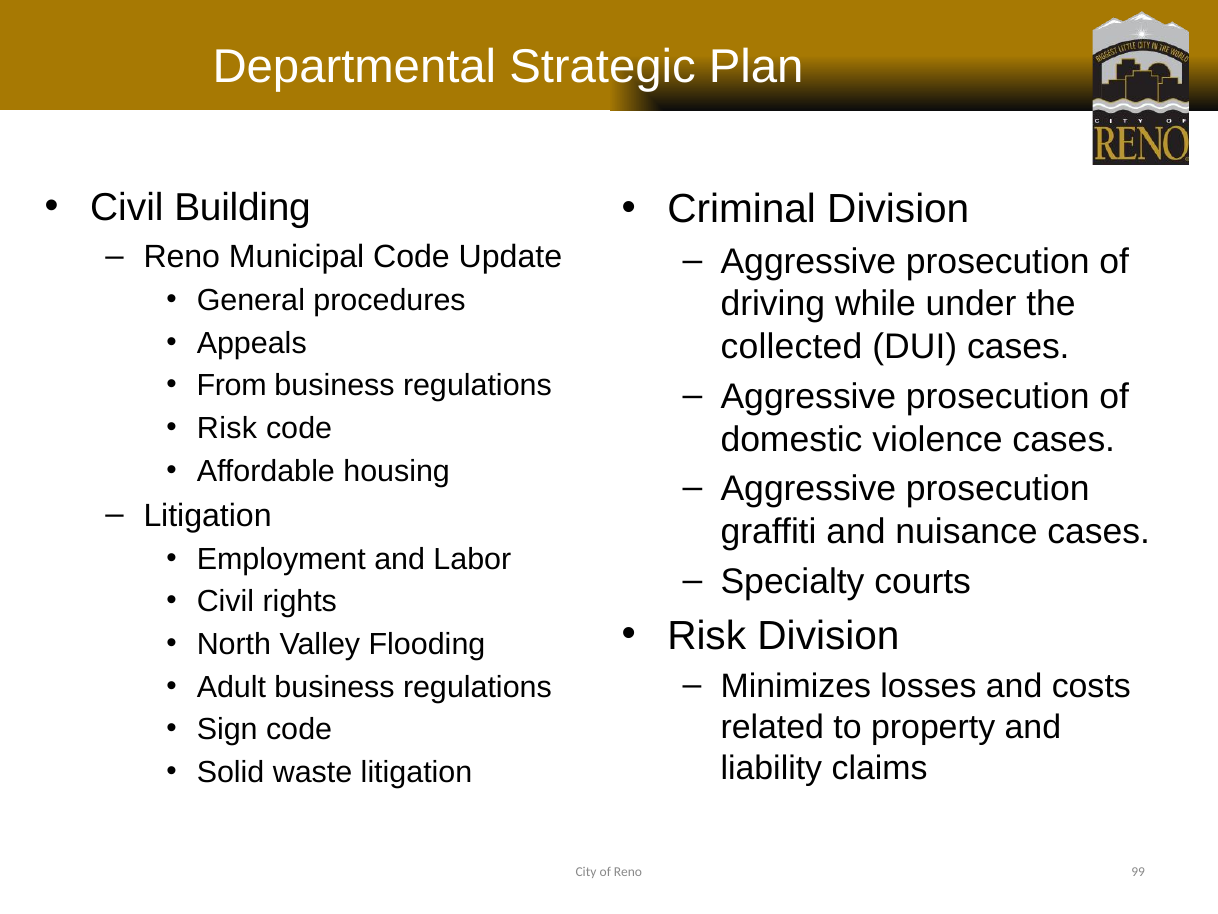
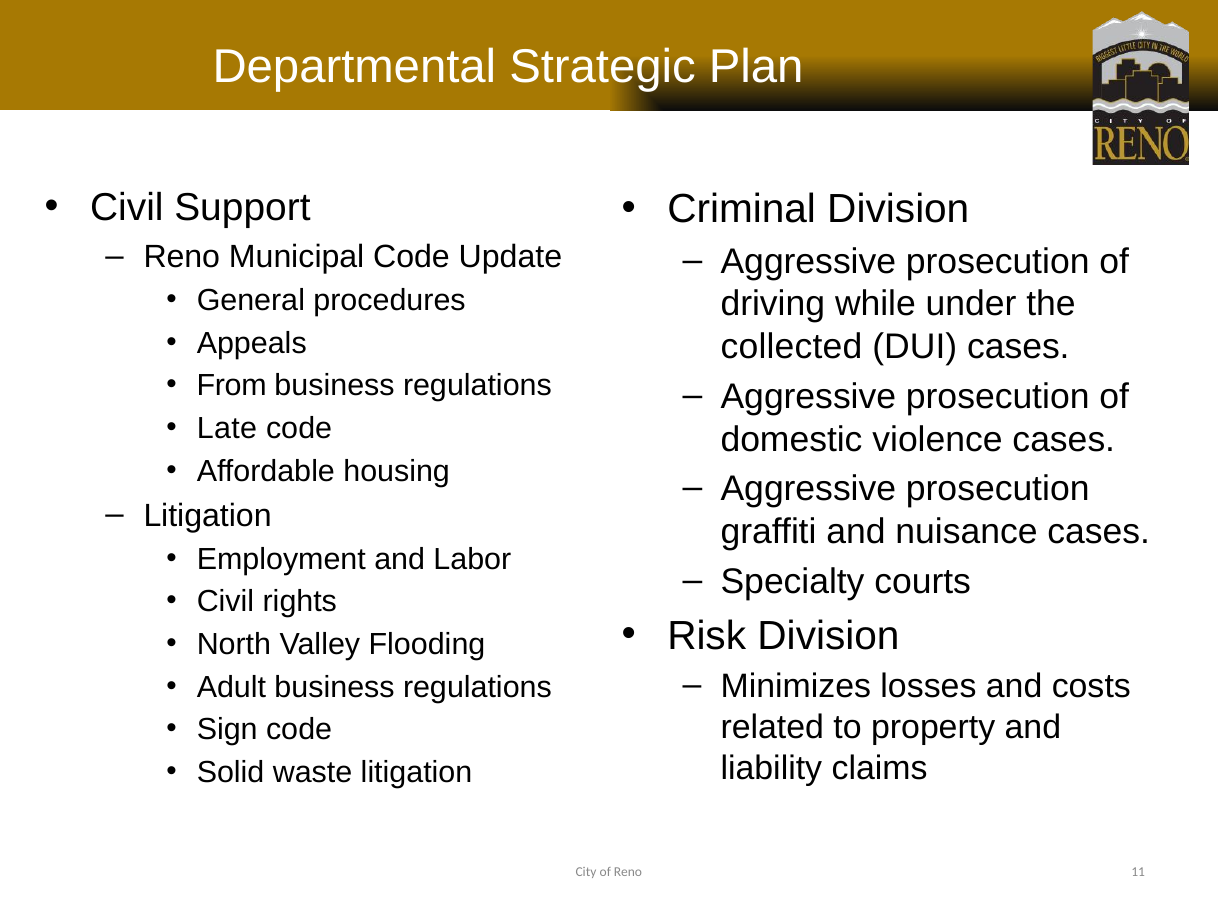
Building: Building -> Support
Risk at (227, 428): Risk -> Late
99: 99 -> 11
